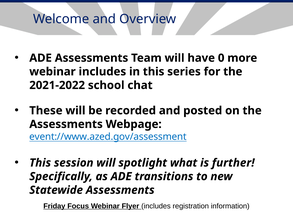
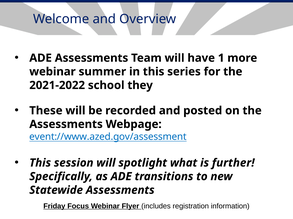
0: 0 -> 1
webinar includes: includes -> summer
chat: chat -> they
